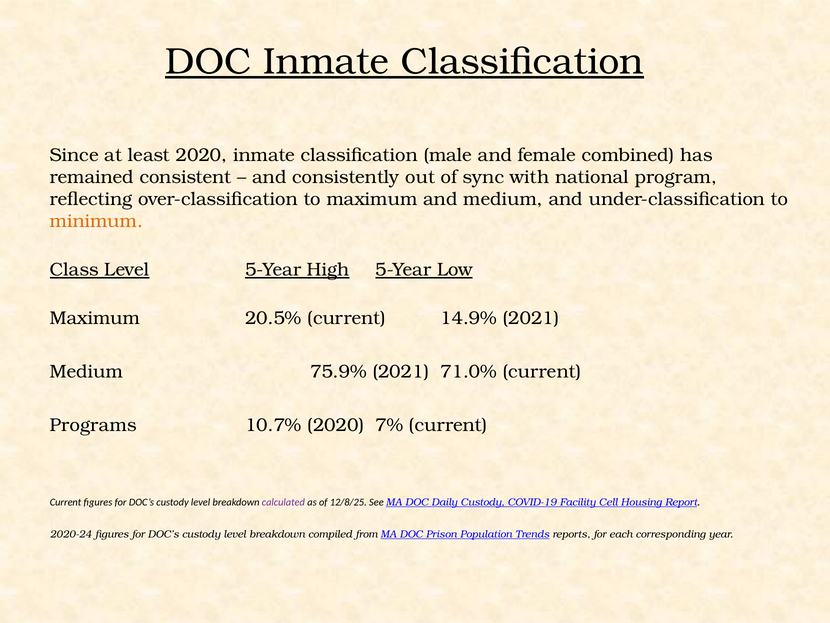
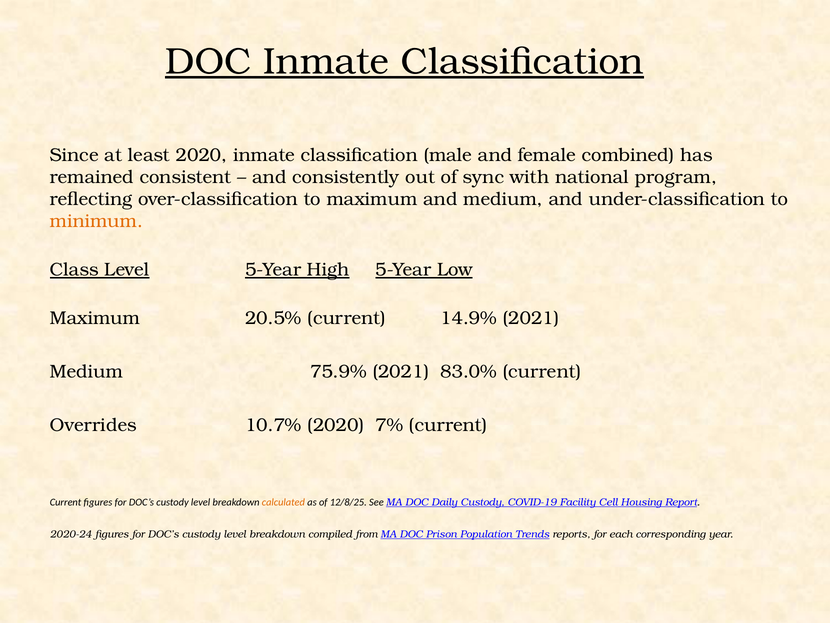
71.0%: 71.0% -> 83.0%
Programs: Programs -> Overrides
calculated colour: purple -> orange
